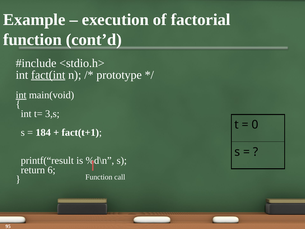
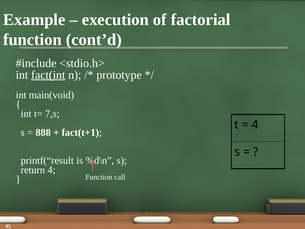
int at (21, 95) underline: present -> none
3,s: 3,s -> 7,s
0 at (255, 125): 0 -> 4
184: 184 -> 888
return 6: 6 -> 4
